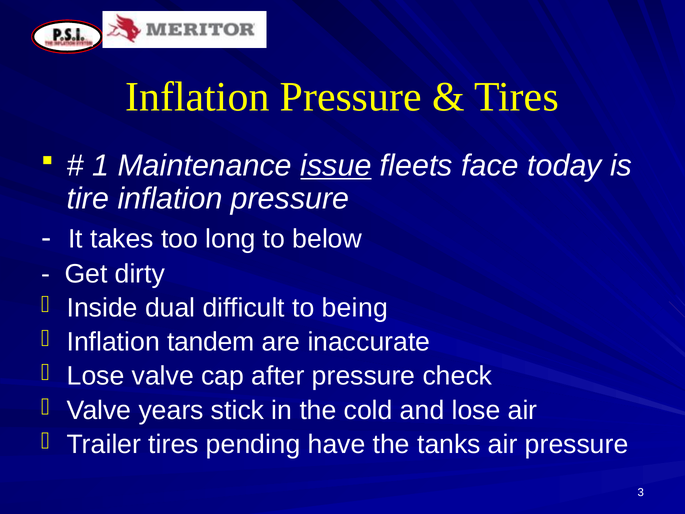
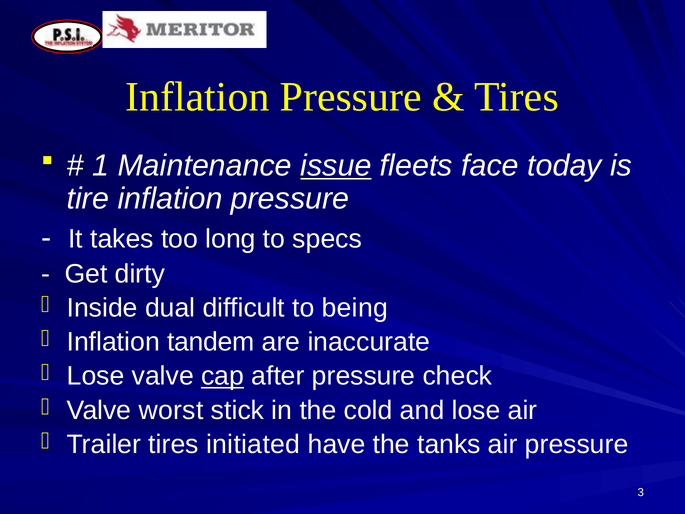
below: below -> specs
cap underline: none -> present
years: years -> worst
pending: pending -> initiated
